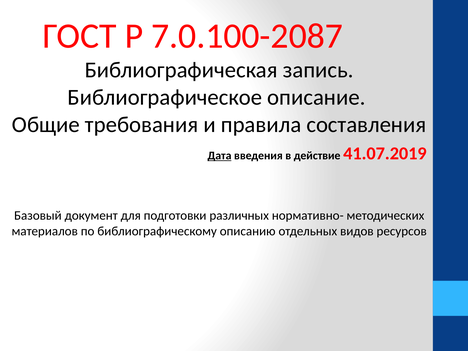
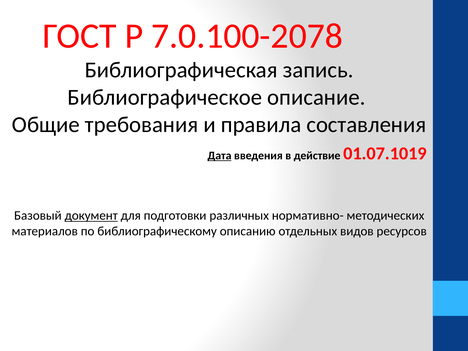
7.0.100-2087: 7.0.100-2087 -> 7.0.100-2078
41.07.2019: 41.07.2019 -> 01.07.1019
документ underline: none -> present
